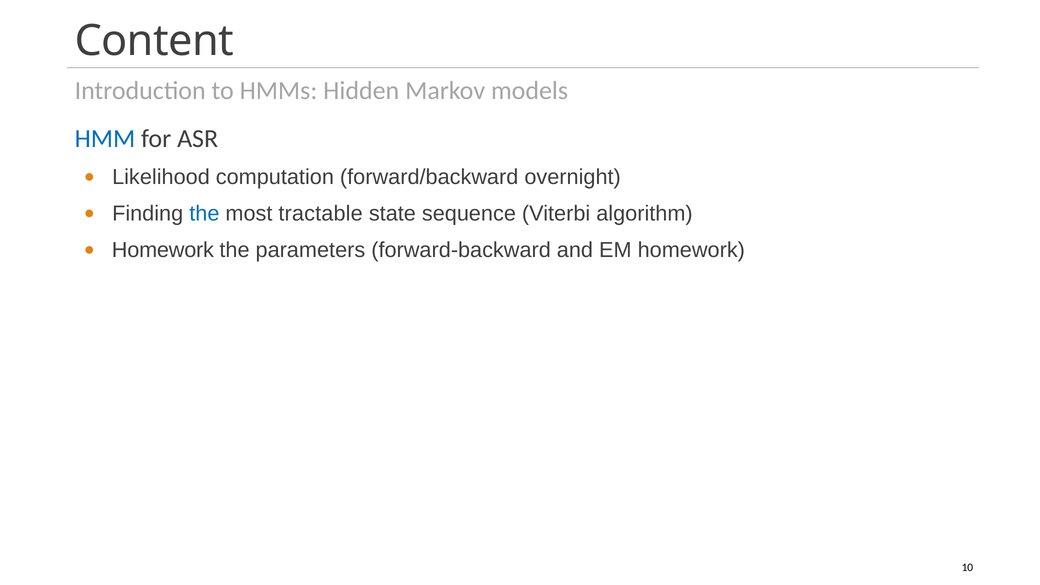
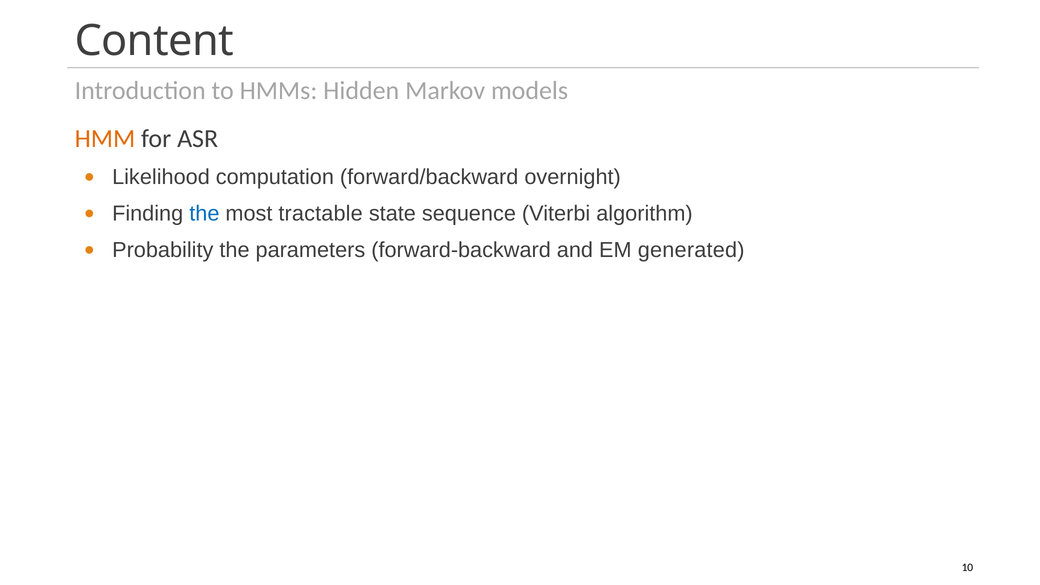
HMM colour: blue -> orange
Homework at (163, 250): Homework -> Probability
EM homework: homework -> generated
